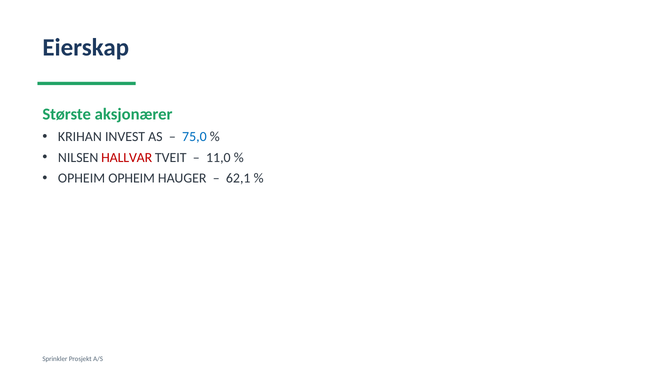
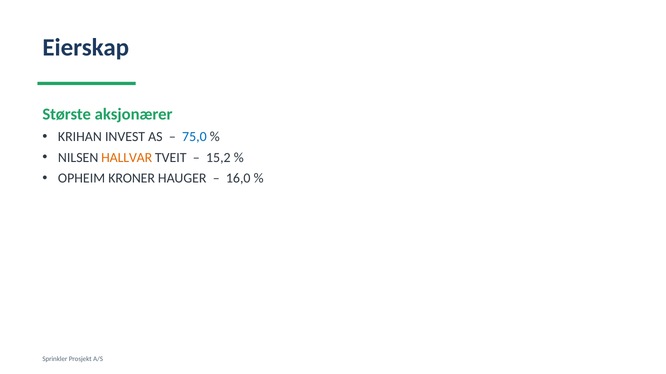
HALLVAR colour: red -> orange
11,0: 11,0 -> 15,2
OPHEIM OPHEIM: OPHEIM -> KRONER
62,1: 62,1 -> 16,0
